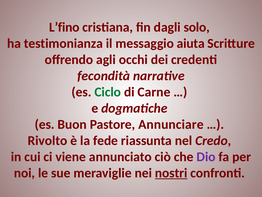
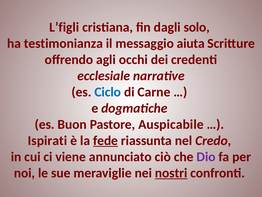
L’fino: L’fino -> L’figli
fecondità: fecondità -> ecclesiale
Ciclo colour: green -> blue
Annunciare: Annunciare -> Auspicabile
Rivolto: Rivolto -> Ispirati
fede underline: none -> present
